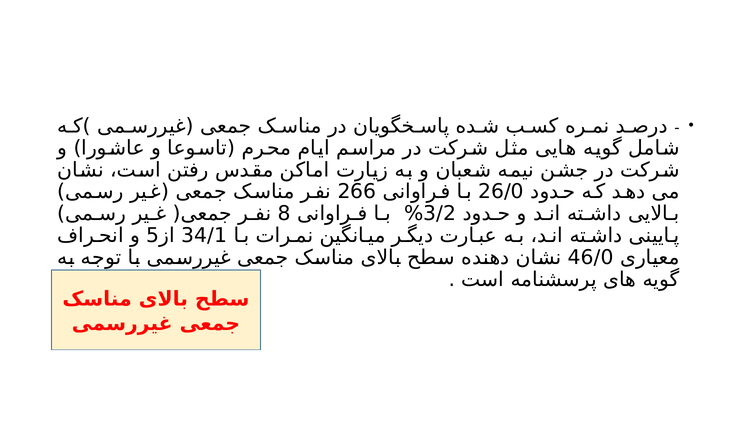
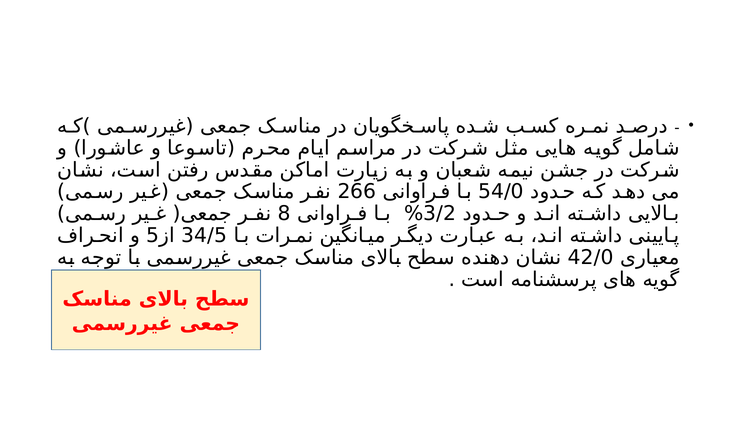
26/0: 26/0 -> 54/0
34/1: 34/1 -> 34/5
46/0: 46/0 -> 42/0
